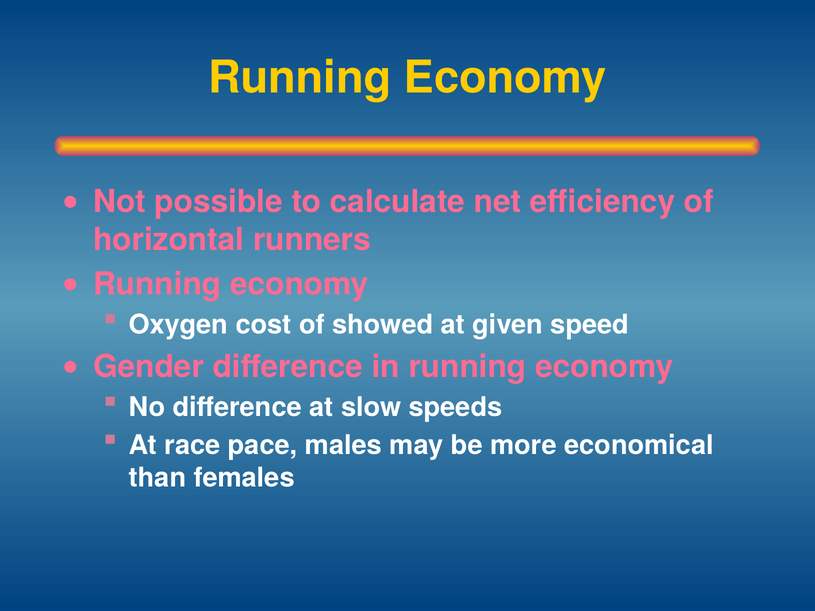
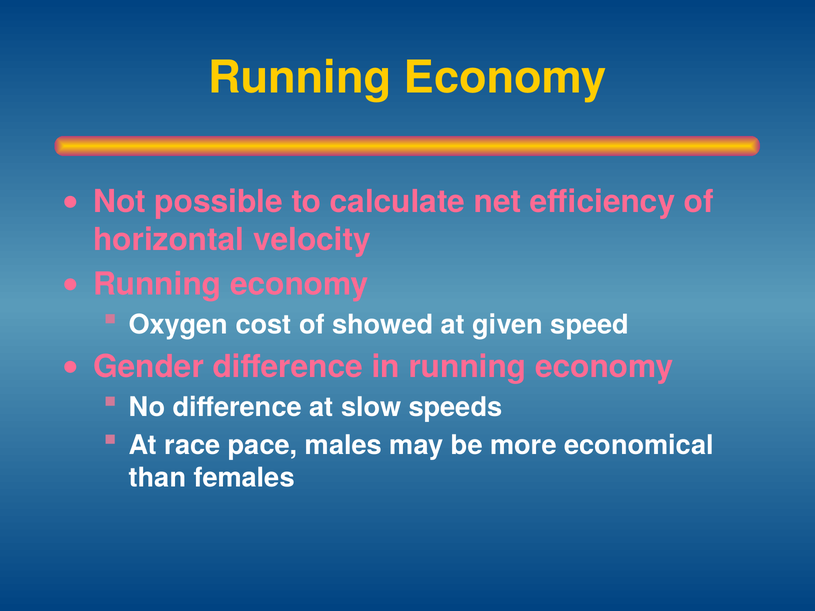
runners: runners -> velocity
